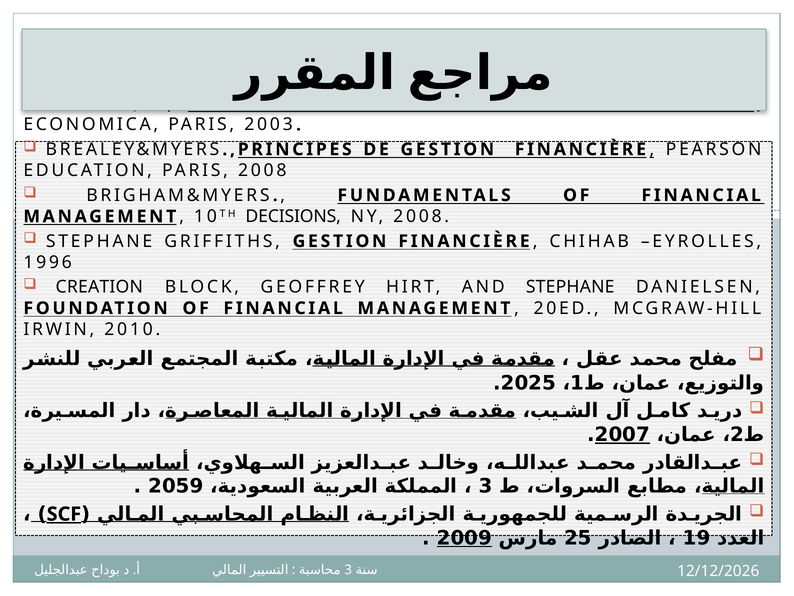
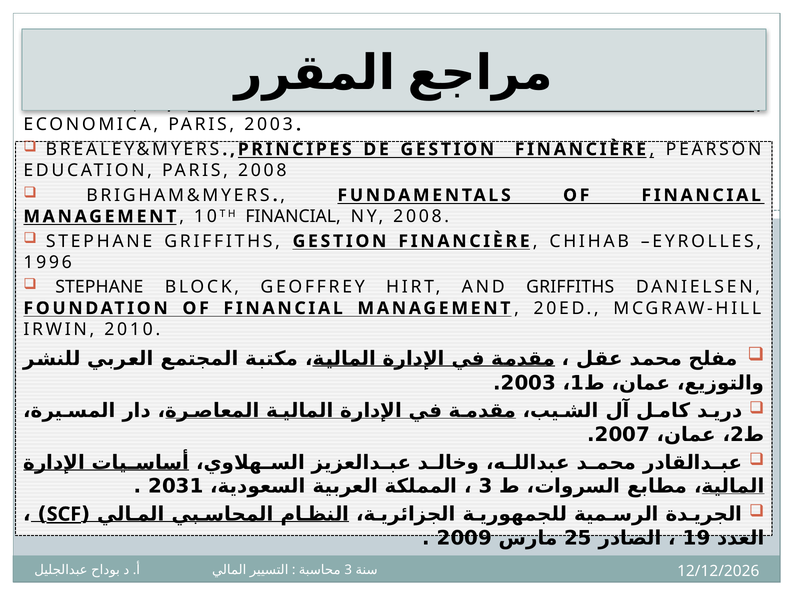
DECISIONS at (293, 216): DECISIONS -> FINANCIAL
CREATION at (99, 287): CREATION -> STEPHANE
AND STEPHANE: STEPHANE -> GRIFFITHS
2025 at (528, 383): 2025 -> 2003
2007 underline: present -> none
2059: 2059 -> 2031
2009 underline: present -> none
